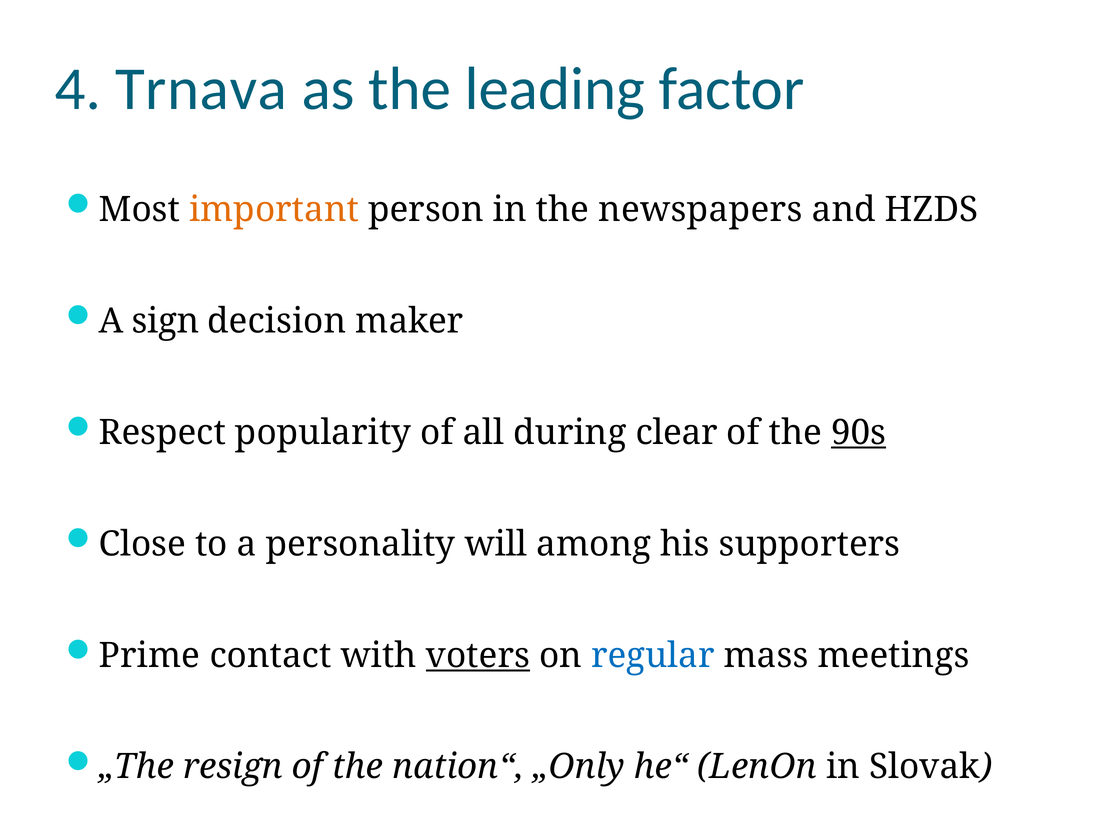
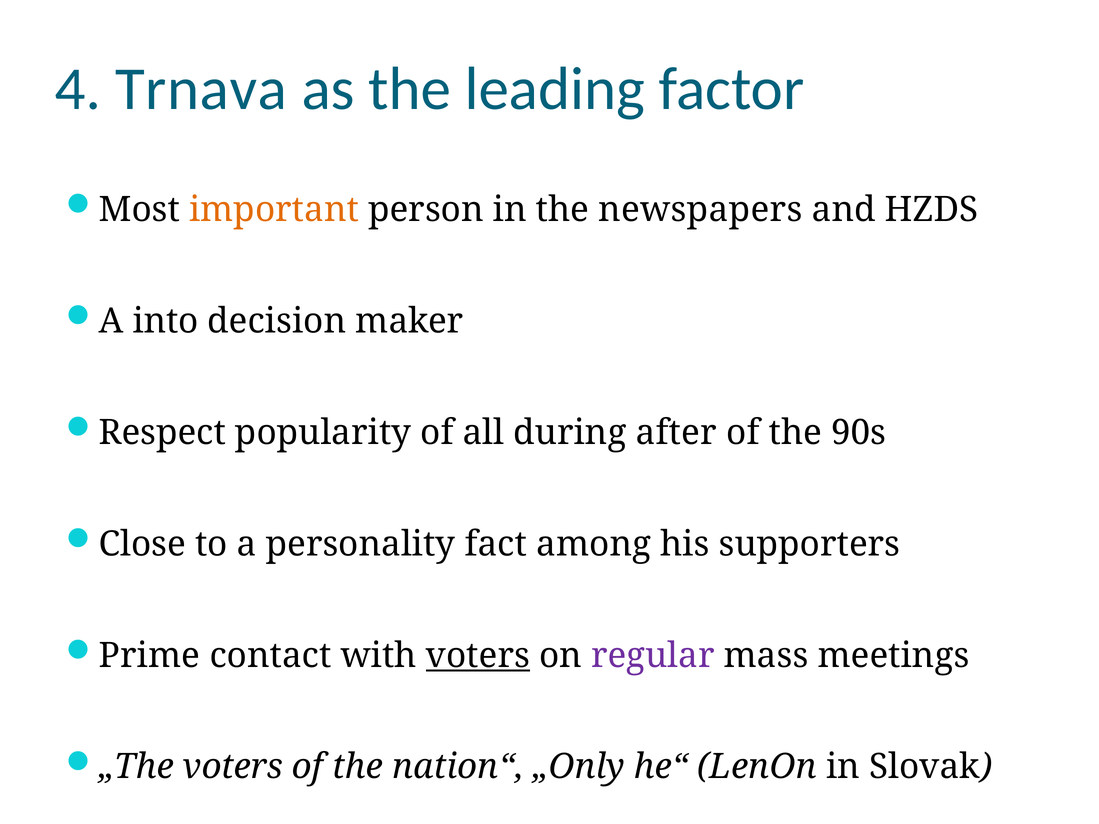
sign: sign -> into
clear: clear -> after
90s underline: present -> none
will: will -> fact
regular colour: blue -> purple
„The resign: resign -> voters
